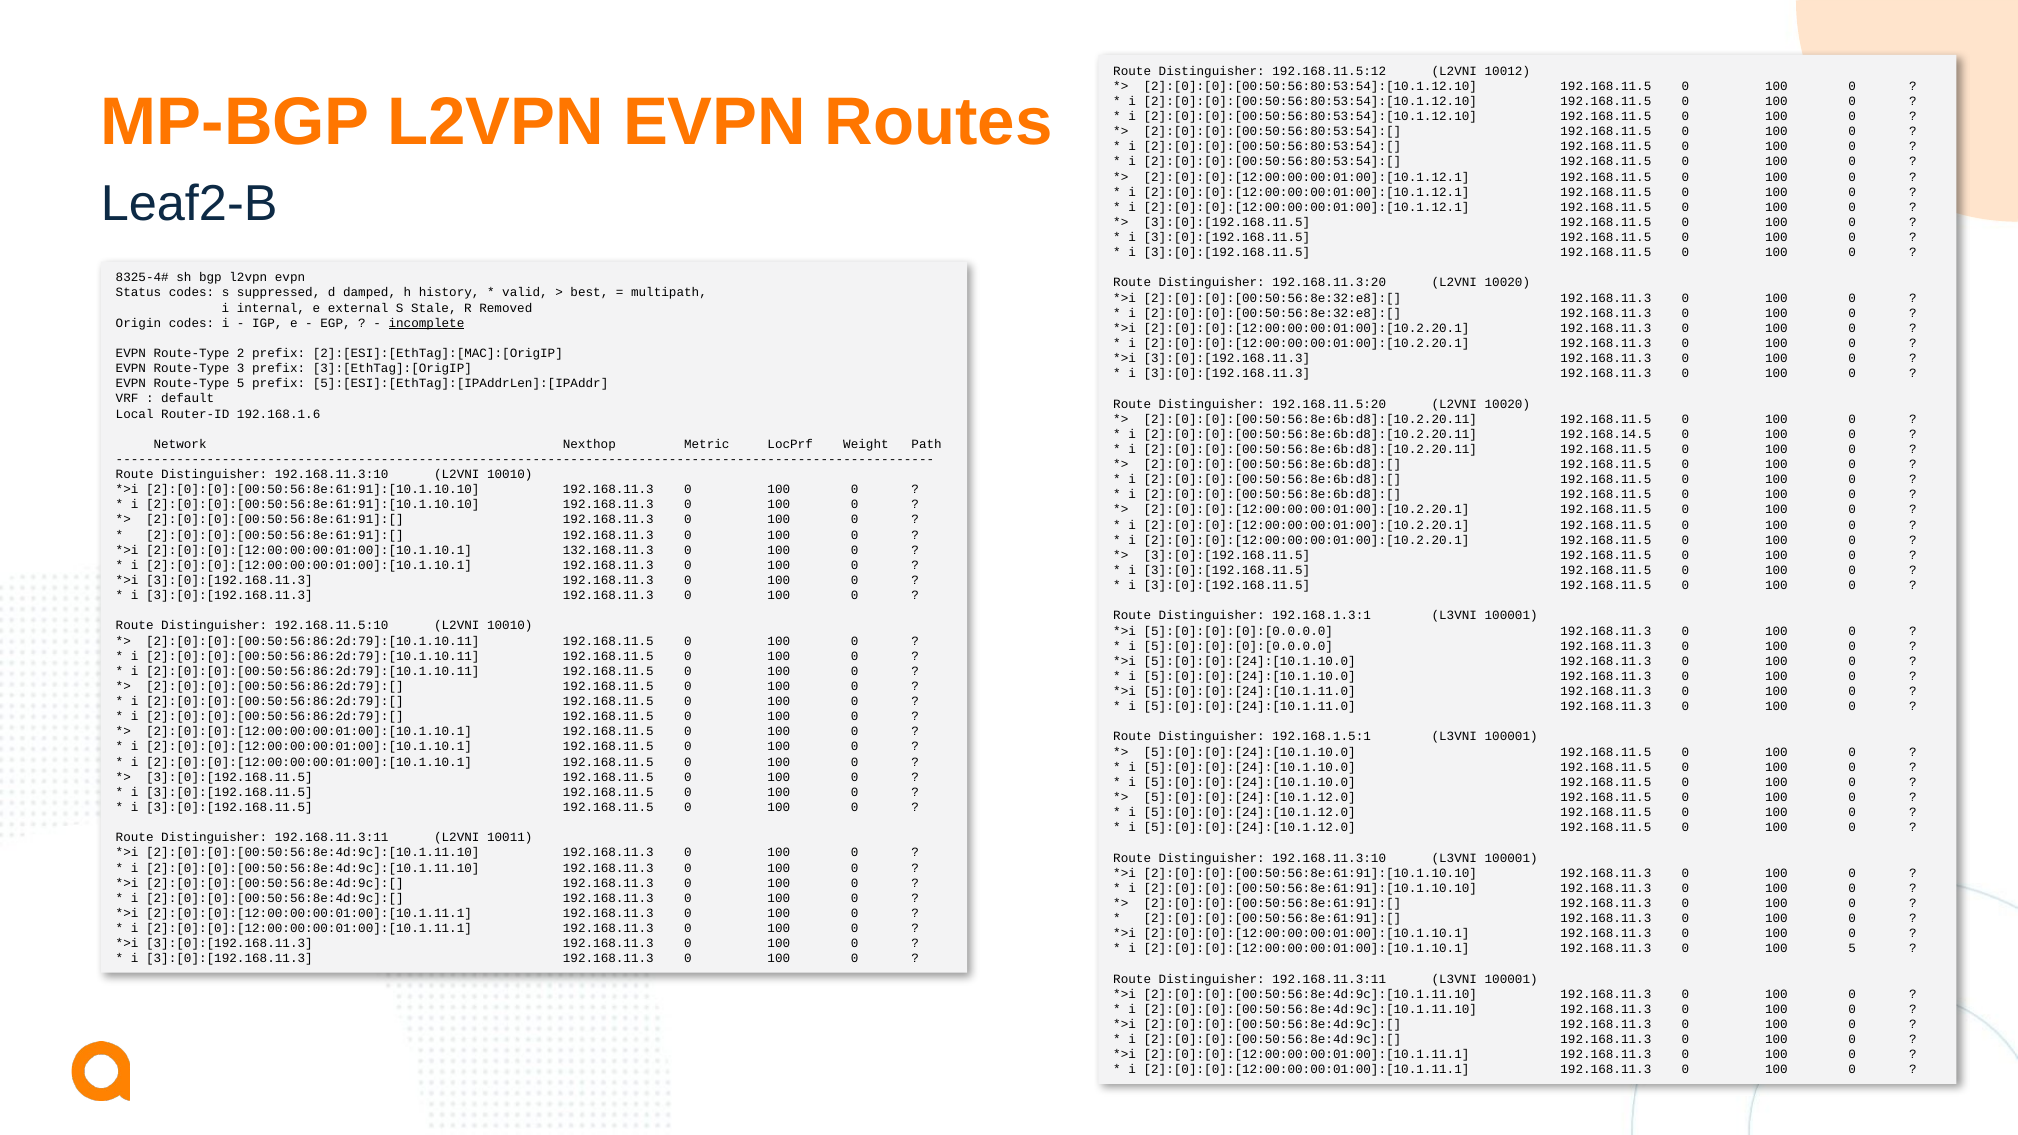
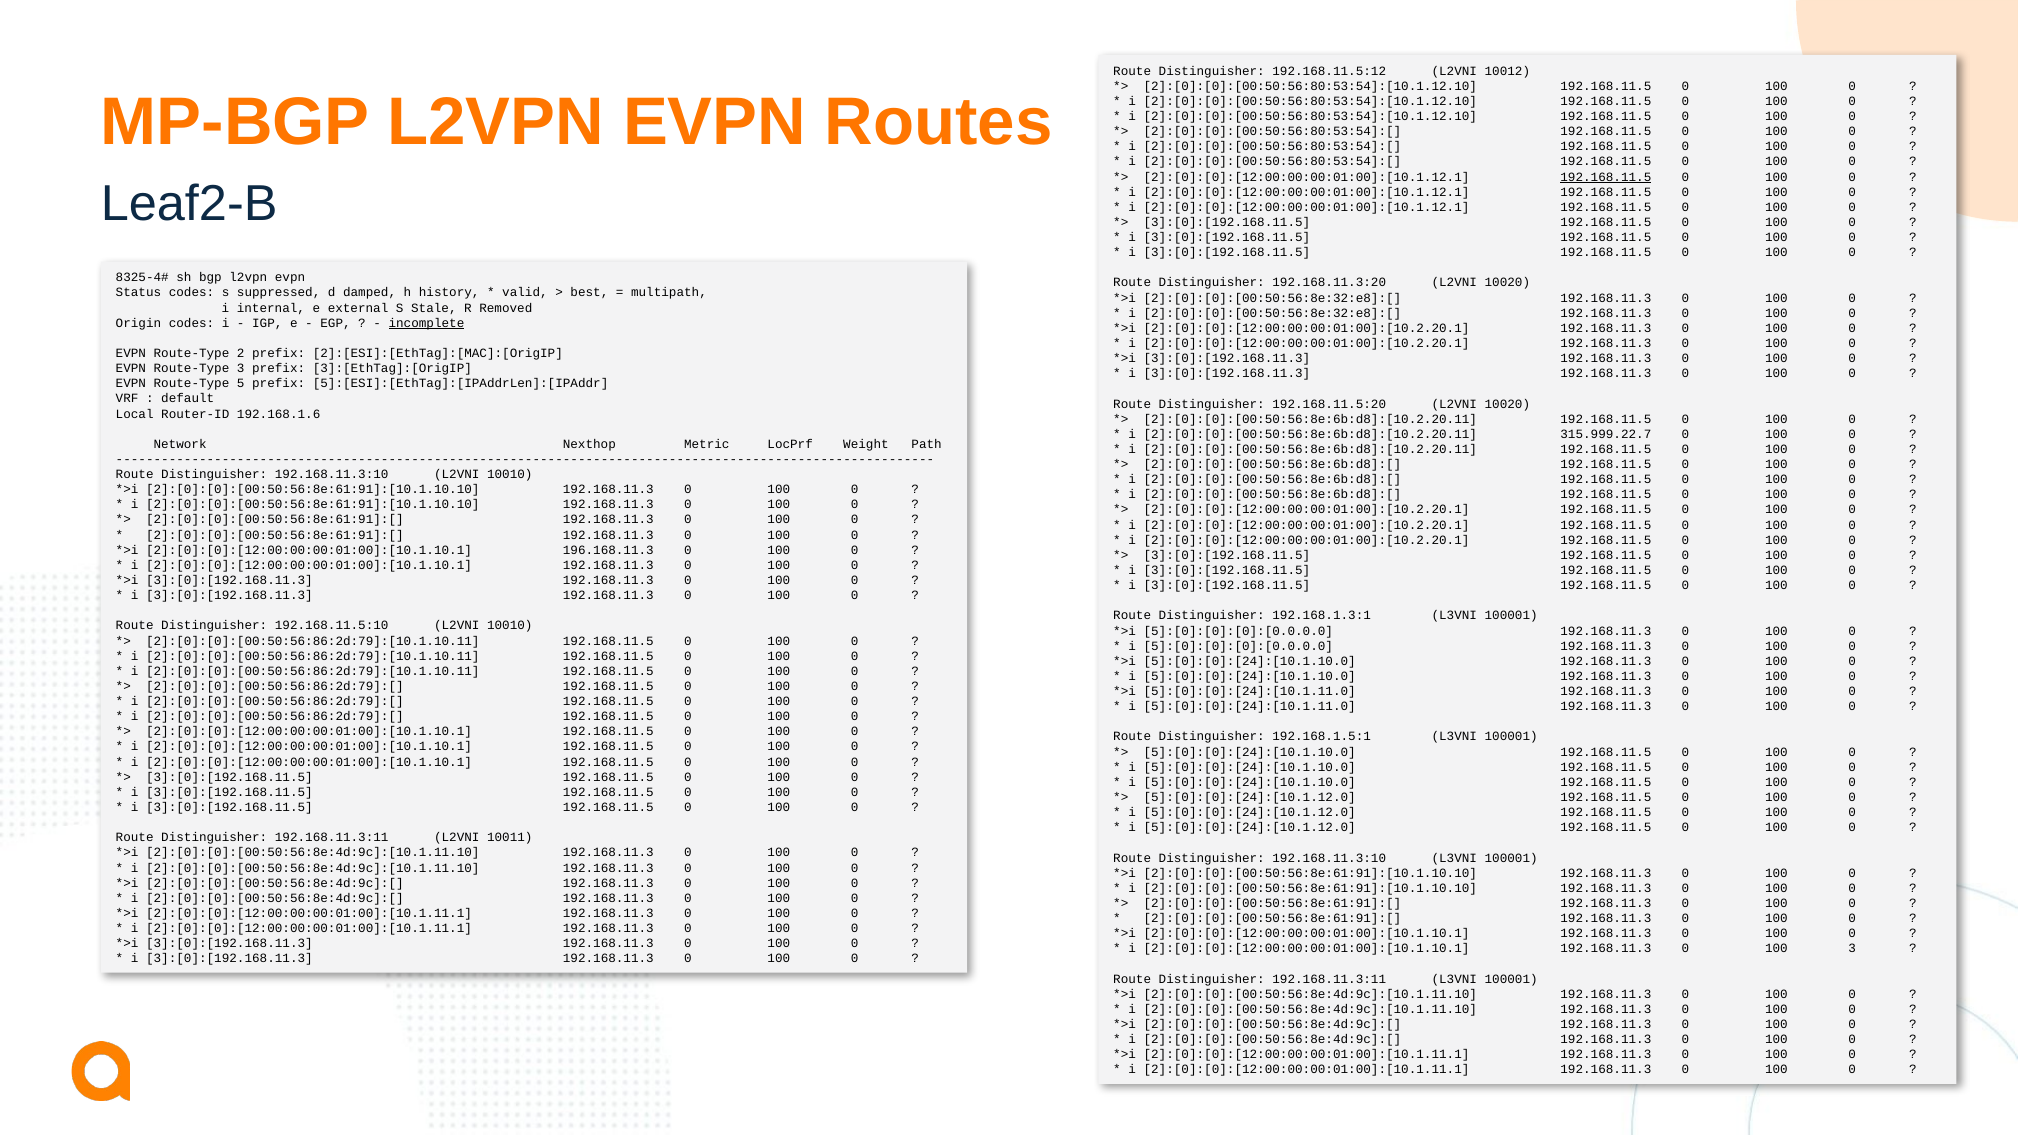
192.168.11.5 at (1606, 177) underline: none -> present
192.168.14.5: 192.168.14.5 -> 315.999.22.7
132.168.11.3: 132.168.11.3 -> 196.168.11.3
100 5: 5 -> 3
